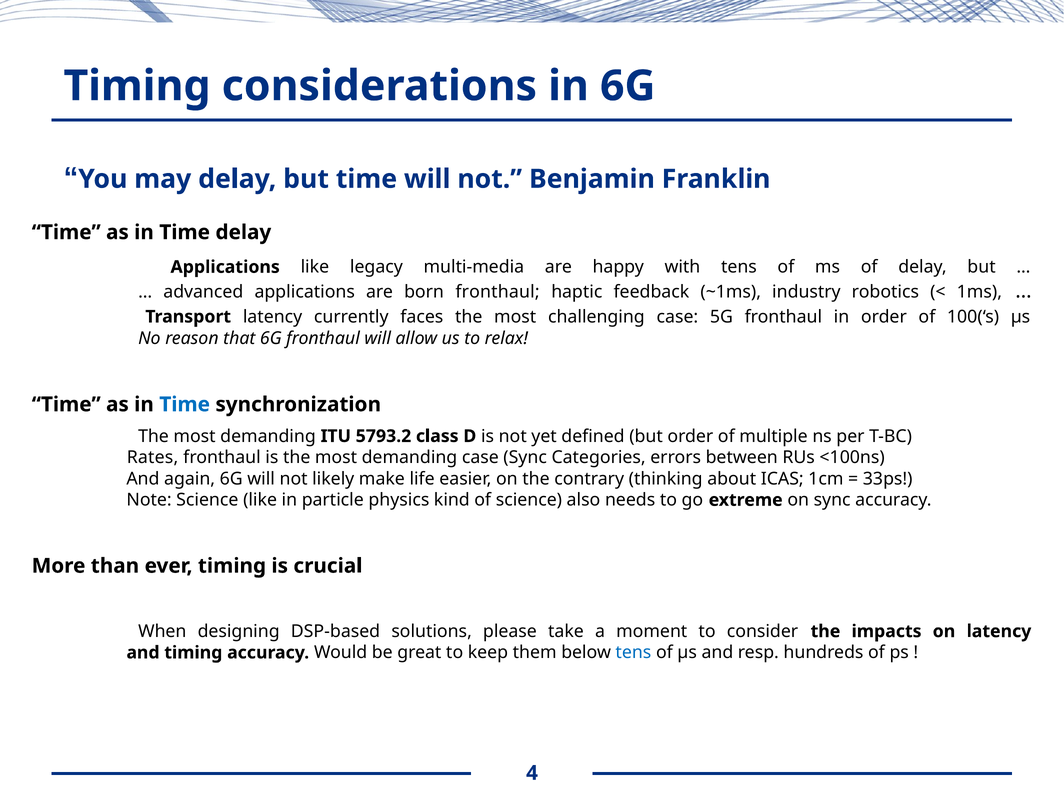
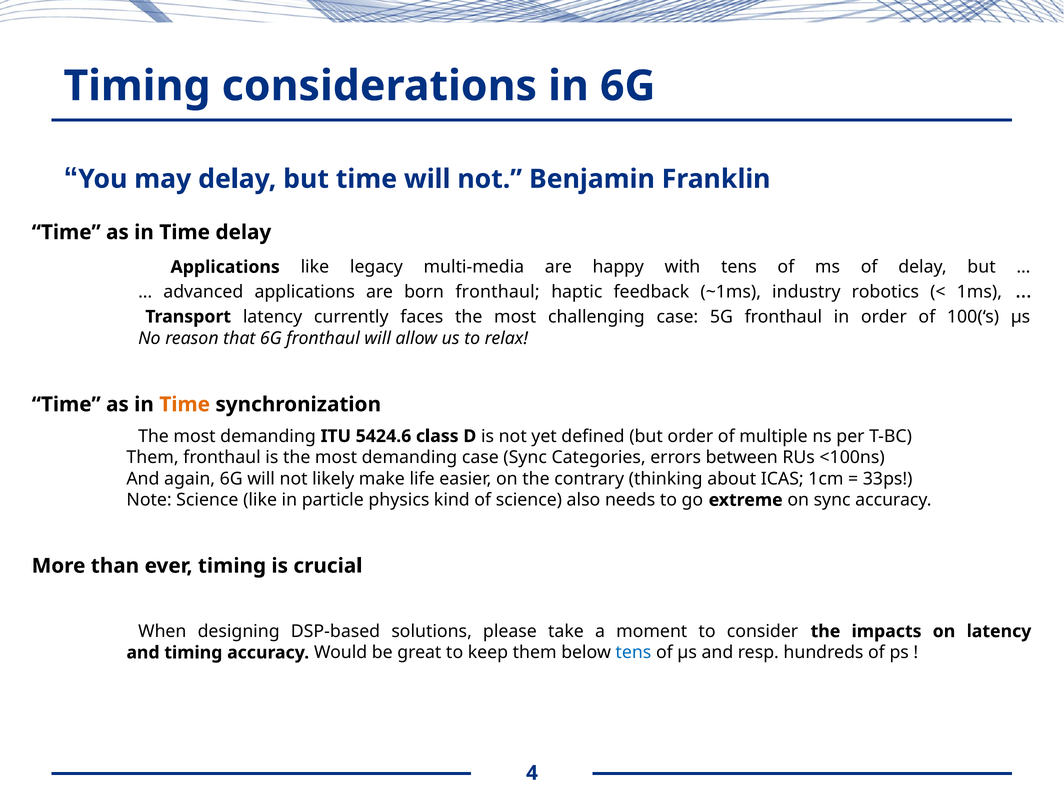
Time at (185, 404) colour: blue -> orange
5793.2: 5793.2 -> 5424.6
Rates at (153, 457): Rates -> Them
